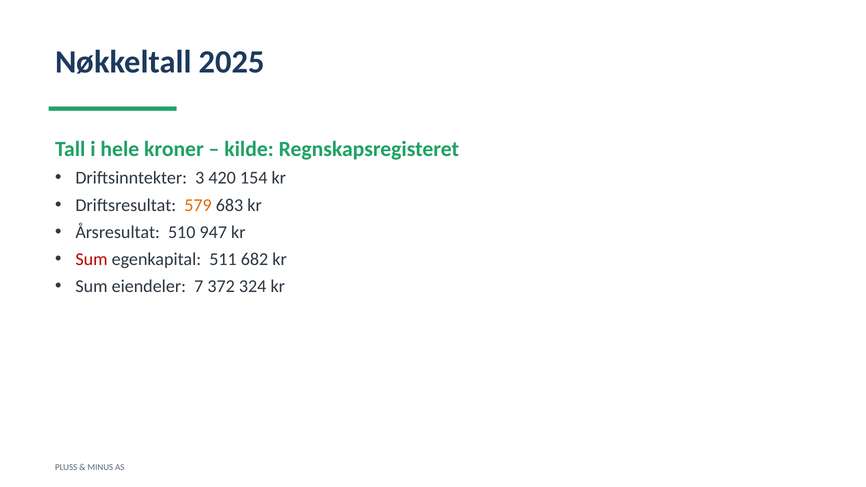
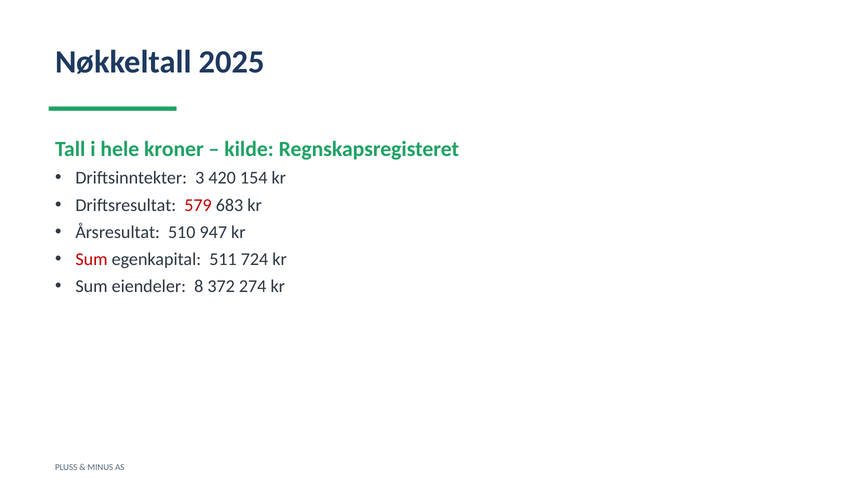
579 colour: orange -> red
682: 682 -> 724
7: 7 -> 8
324: 324 -> 274
